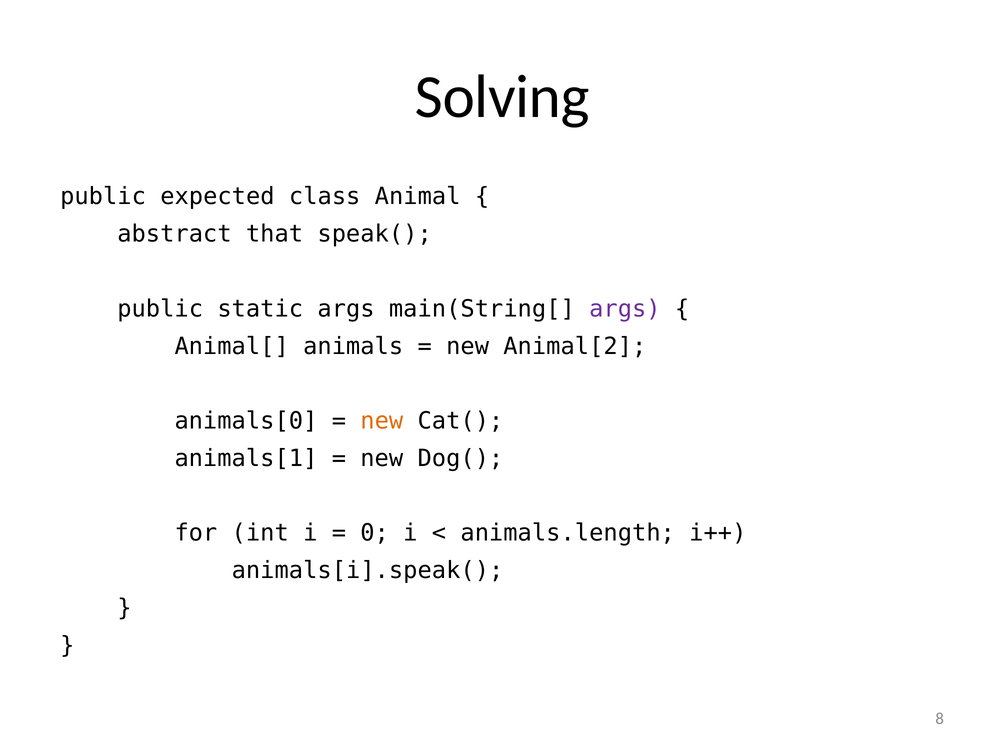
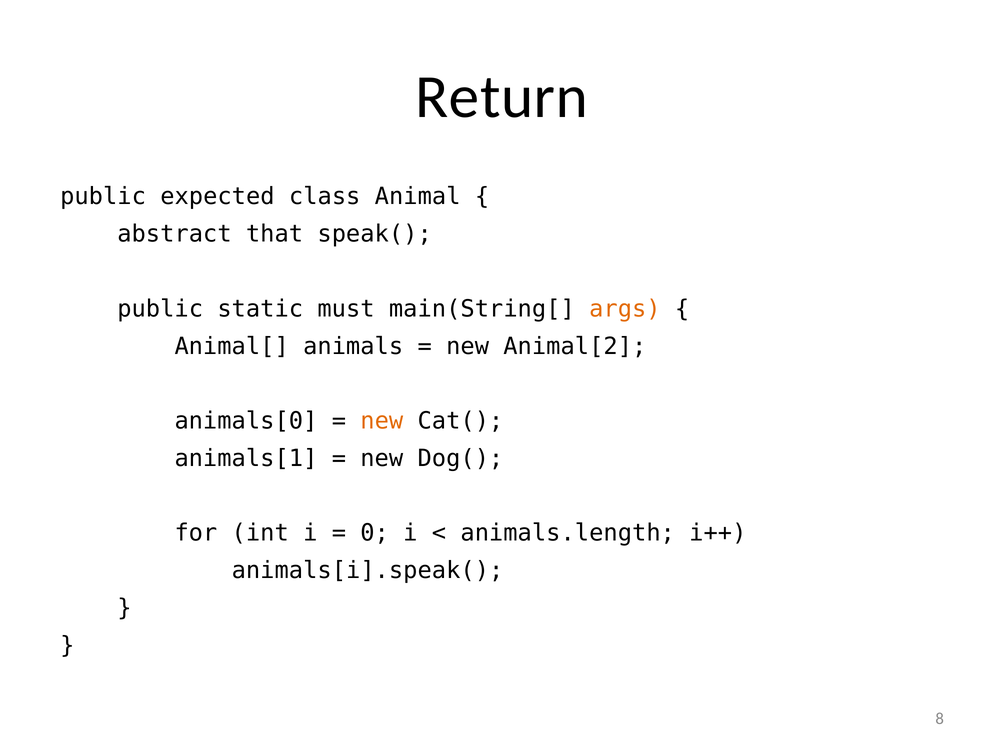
Solving: Solving -> Return
static args: args -> must
args at (625, 309) colour: purple -> orange
